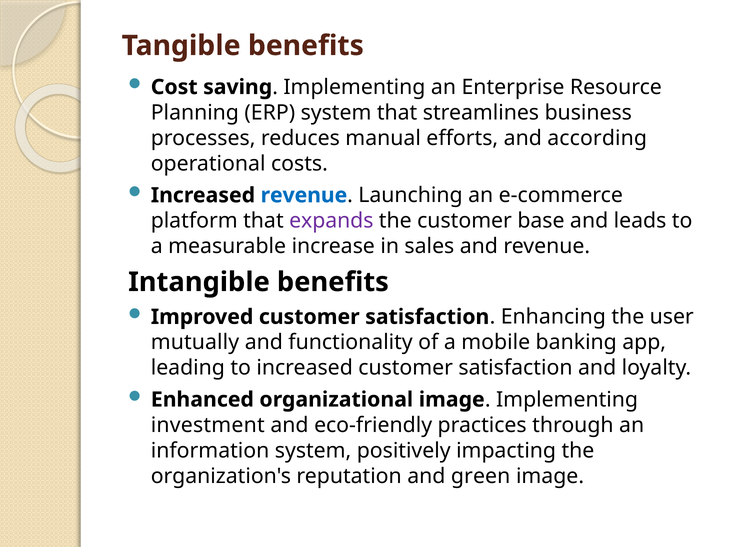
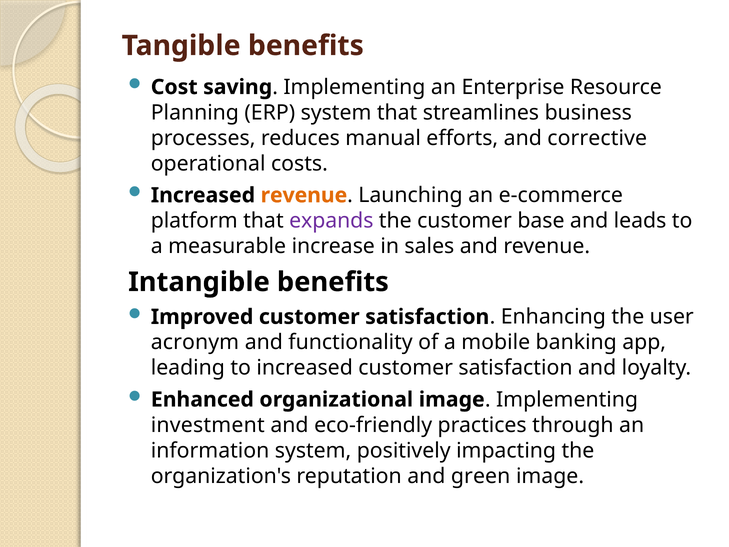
according: according -> corrective
revenue at (304, 195) colour: blue -> orange
mutually: mutually -> acronym
